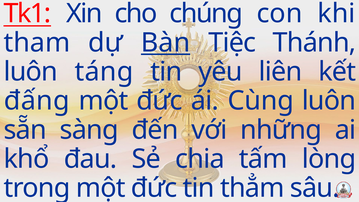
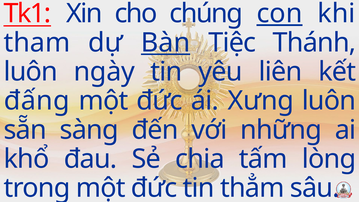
con underline: none -> present
táng: táng -> ngày
Cùng: Cùng -> Xưng
